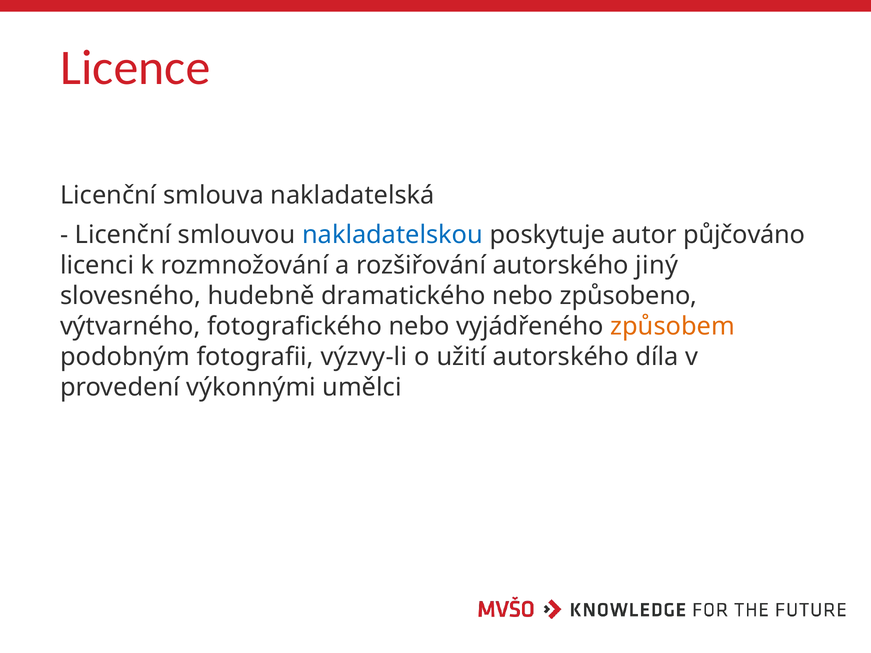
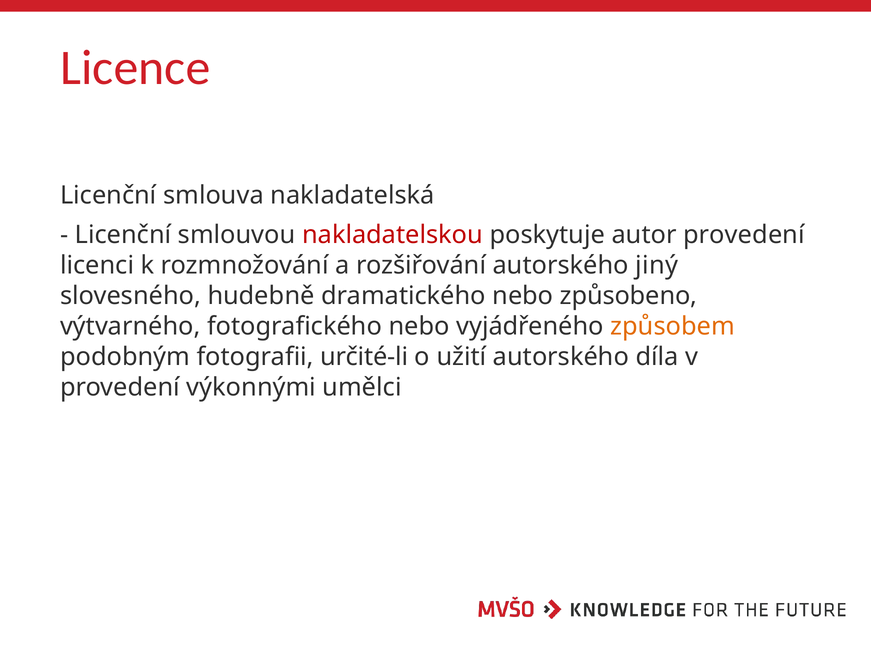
nakladatelskou colour: blue -> red
autor půjčováno: půjčováno -> provedení
výzvy-li: výzvy-li -> určité-li
